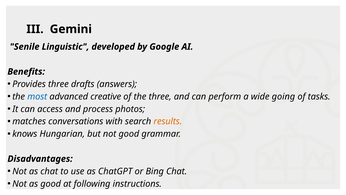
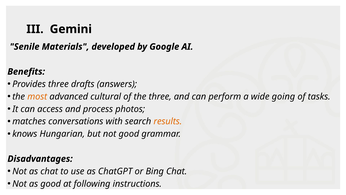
Linguistic: Linguistic -> Materials
most colour: blue -> orange
creative: creative -> cultural
